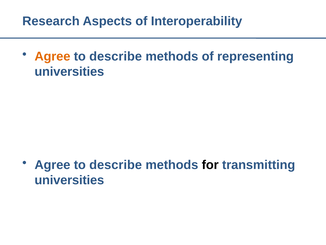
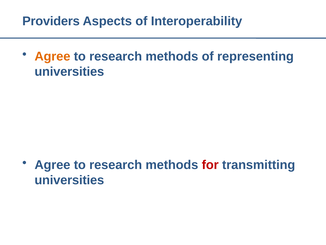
Research: Research -> Providers
describe at (116, 56): describe -> research
describe at (116, 165): describe -> research
for at (210, 165) colour: black -> red
